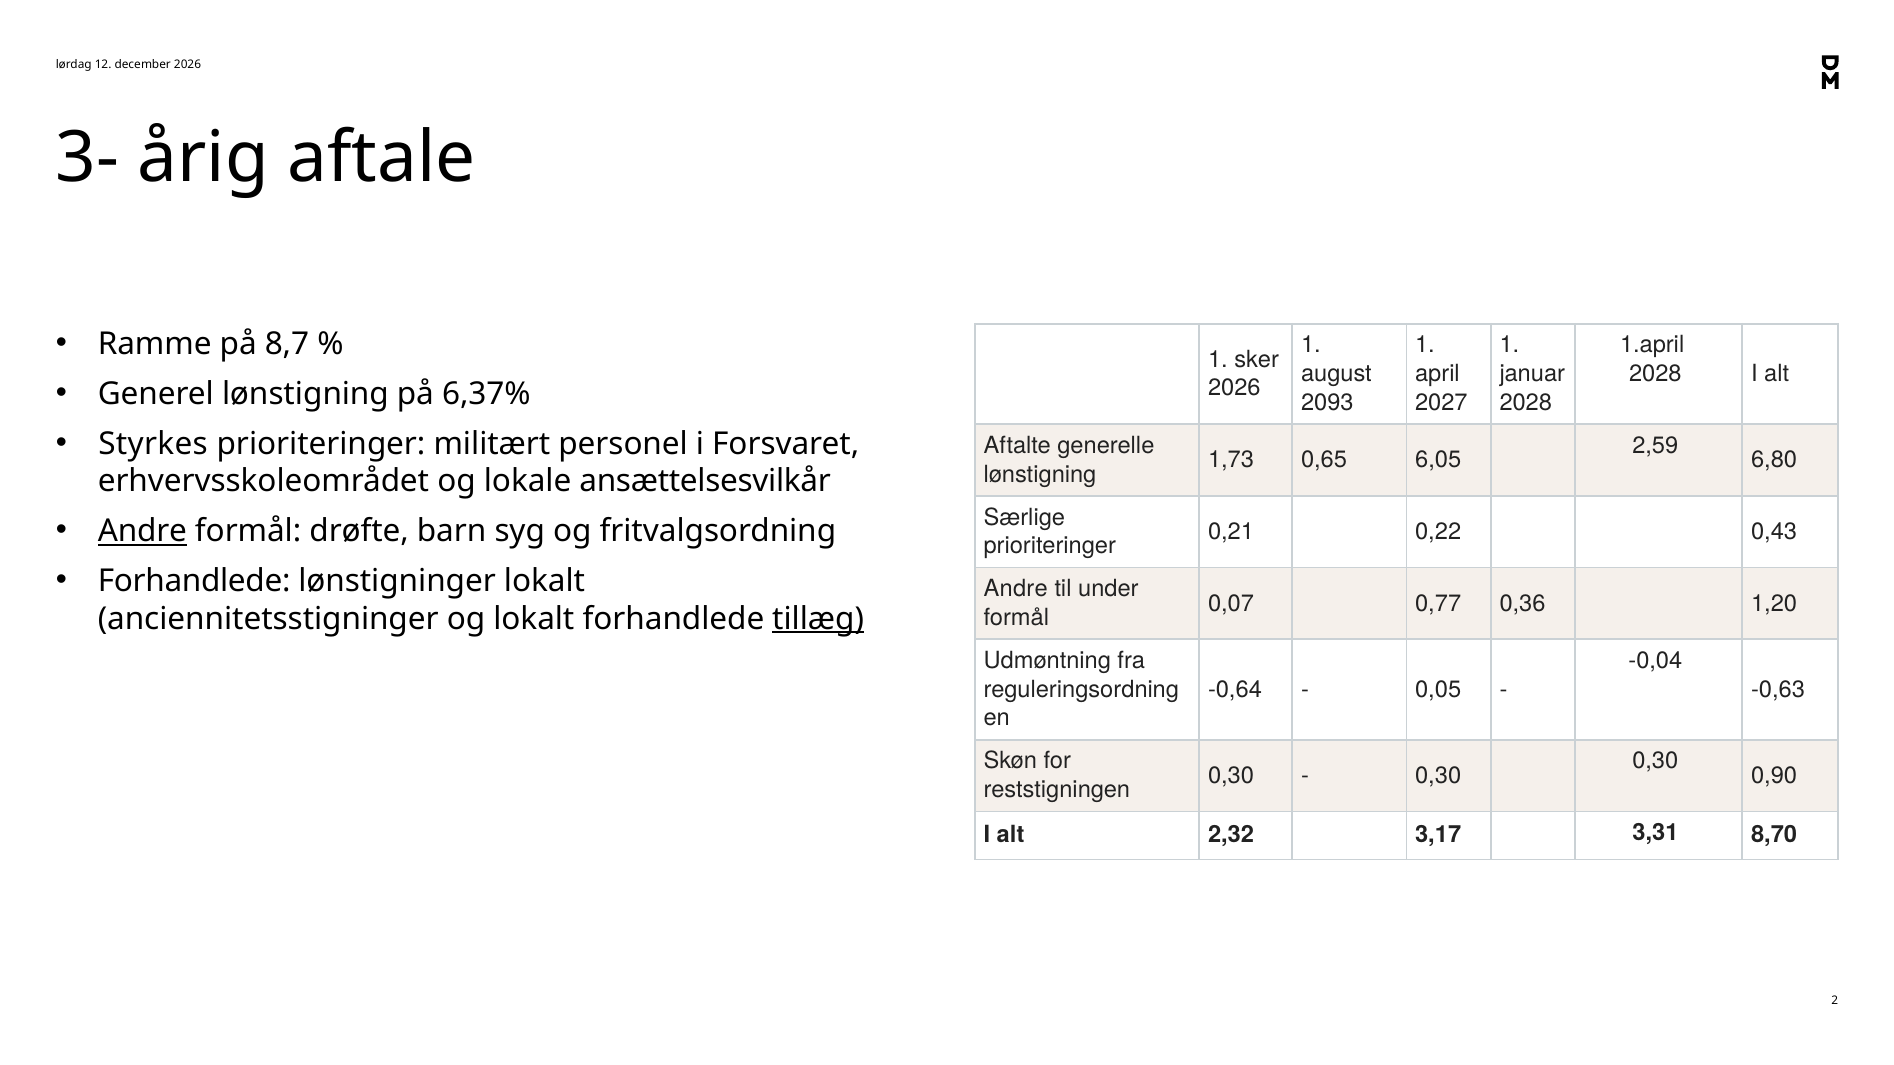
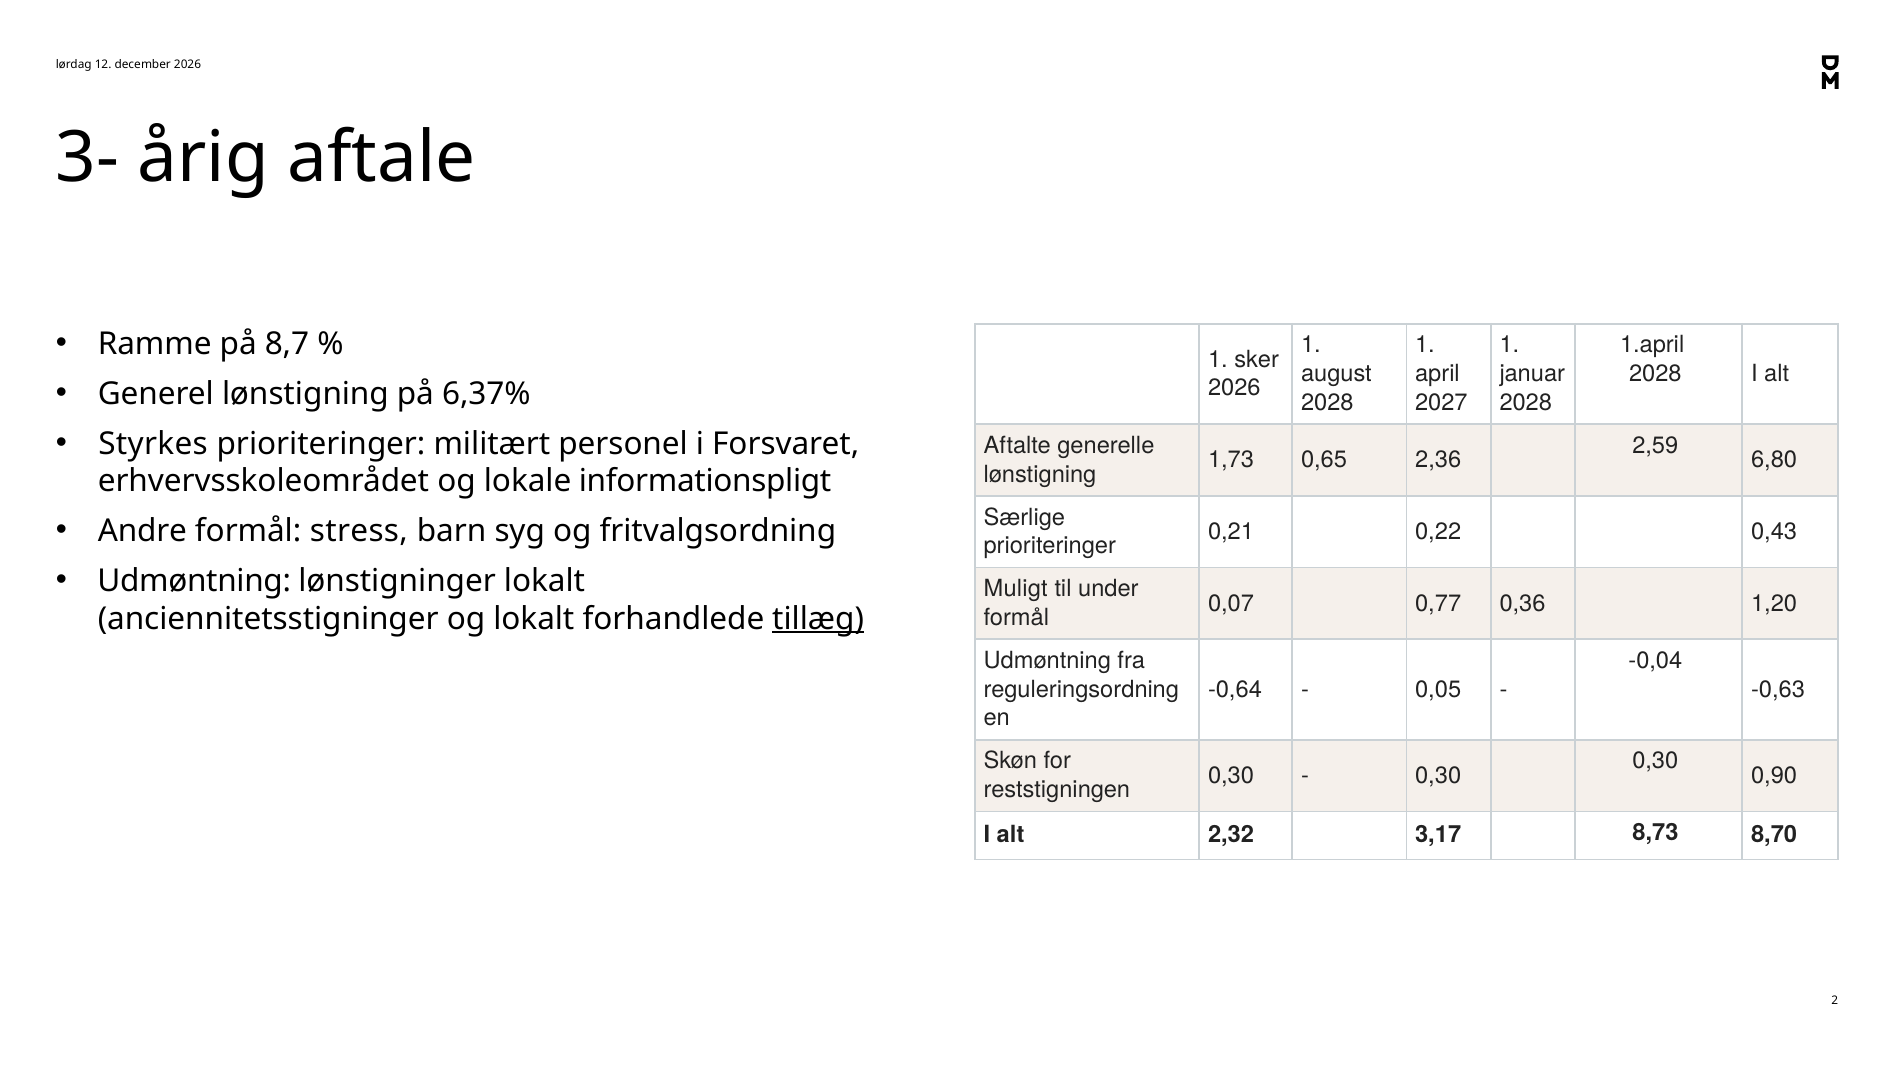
2093 at (1327, 403): 2093 -> 2028
6,05: 6,05 -> 2,36
ansættelsesvilkår: ansættelsesvilkår -> informationspligt
Andre at (142, 531) underline: present -> none
drøfte: drøfte -> stress
Forhandlede at (194, 581): Forhandlede -> Udmøntning
Andre at (1016, 589): Andre -> Muligt
3,31: 3,31 -> 8,73
